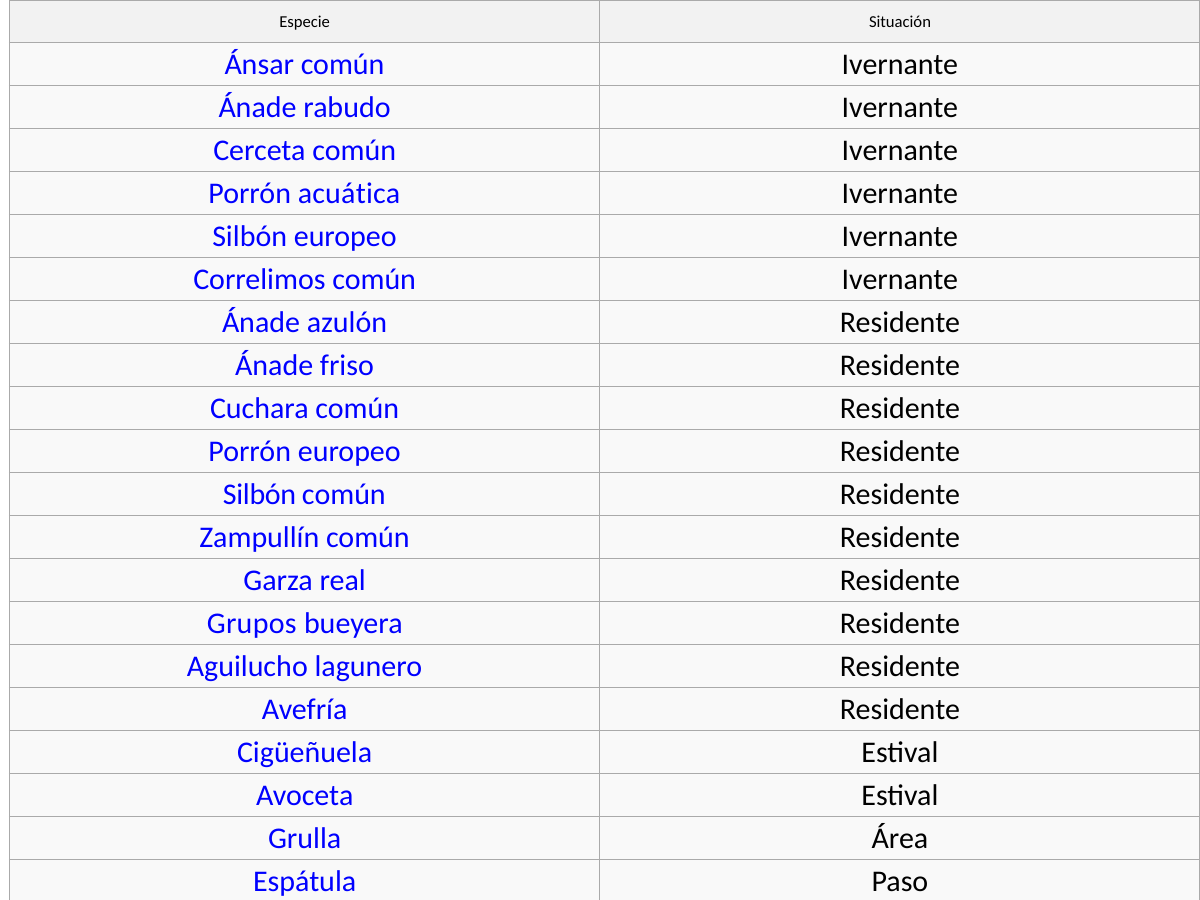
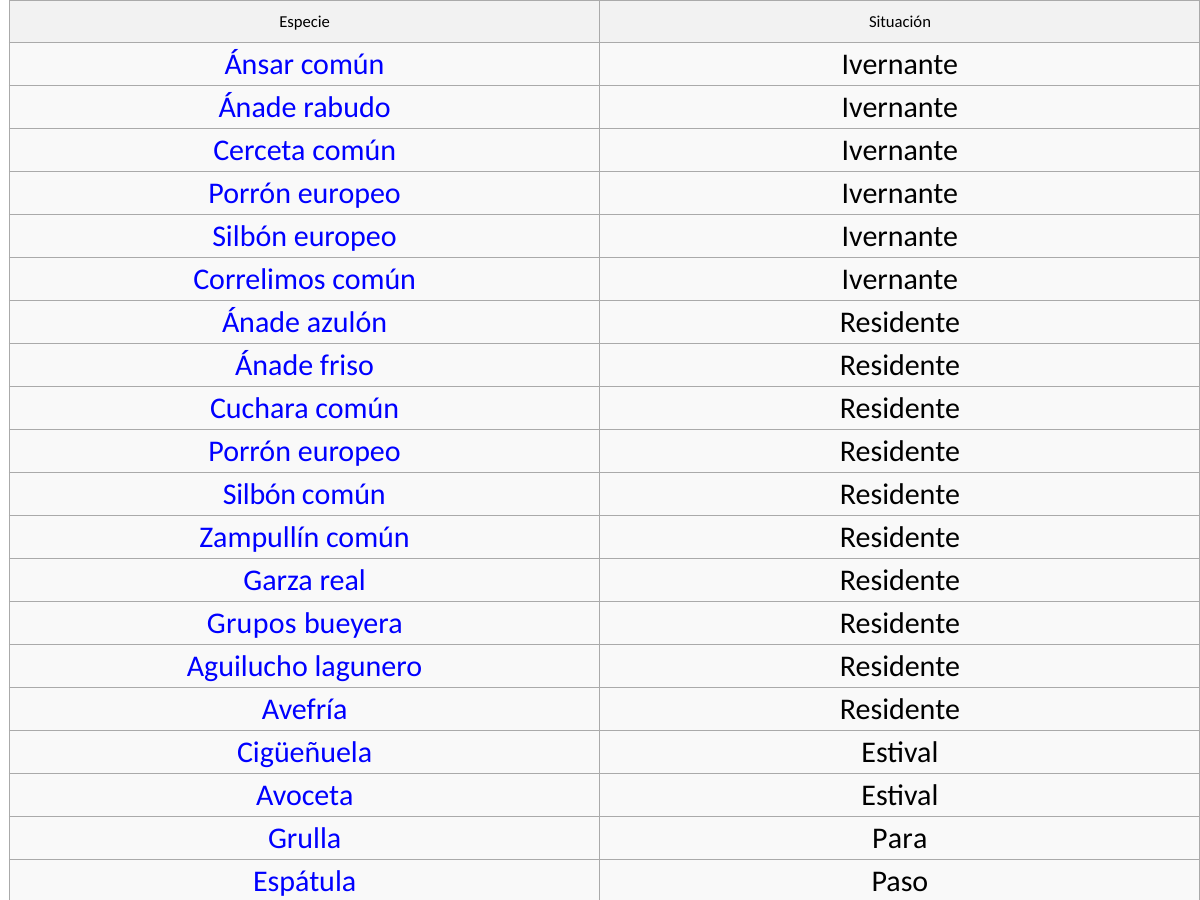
acuática at (349, 194): acuática -> europeo
Área: Área -> Para
